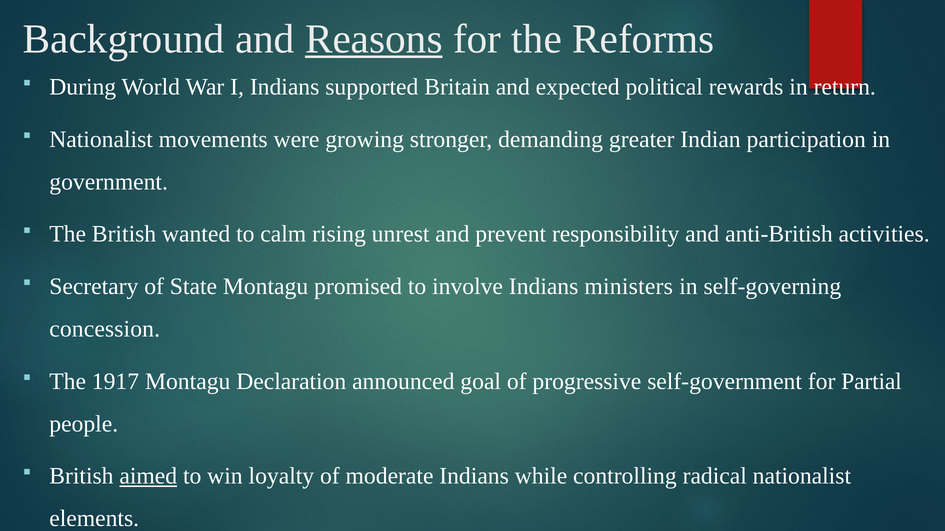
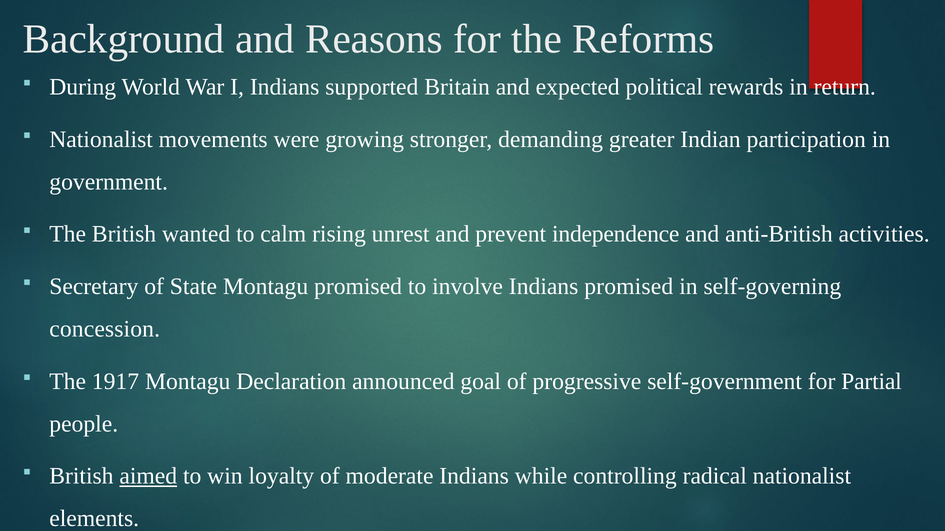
Reasons underline: present -> none
responsibility: responsibility -> independence
Indians ministers: ministers -> promised
